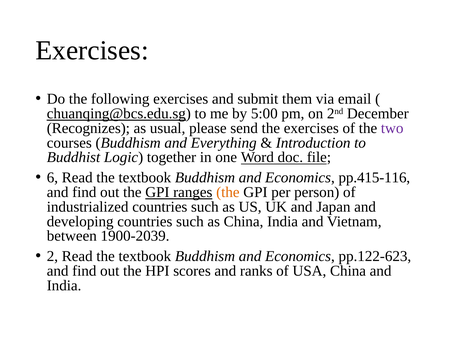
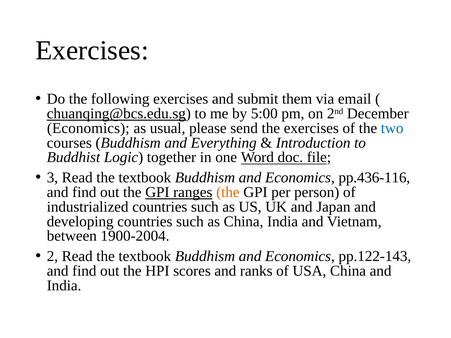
Recognizes at (88, 128): Recognizes -> Economics
two colour: purple -> blue
6: 6 -> 3
pp.415-116: pp.415-116 -> pp.436-116
1900-2039: 1900-2039 -> 1900-2004
pp.122-623: pp.122-623 -> pp.122-143
